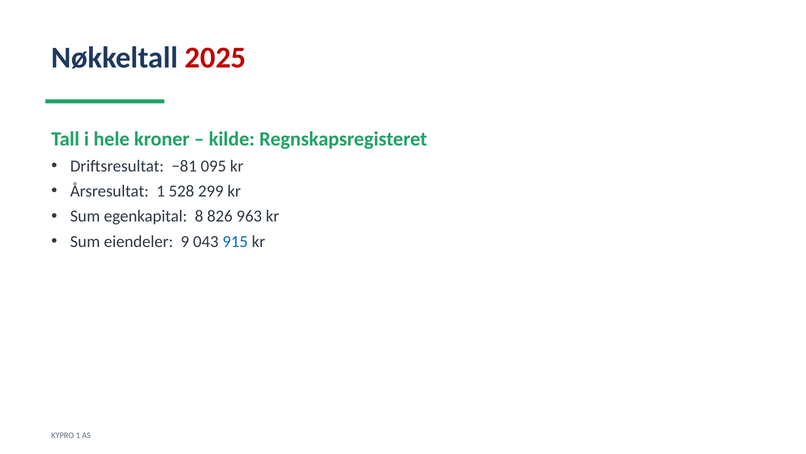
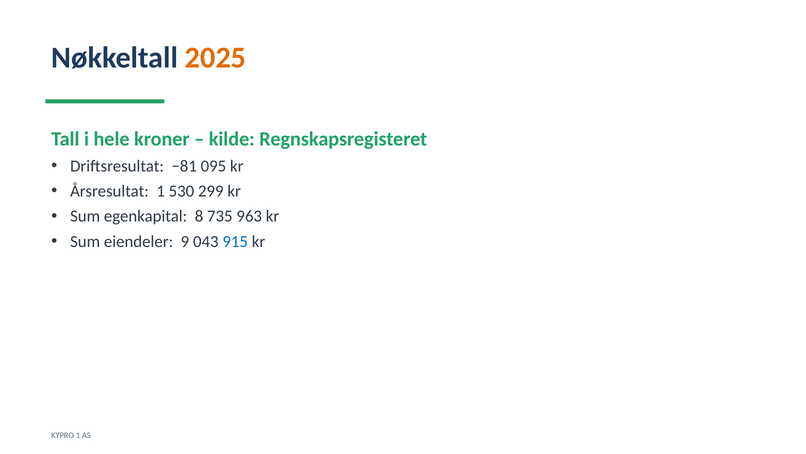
2025 colour: red -> orange
528: 528 -> 530
826: 826 -> 735
